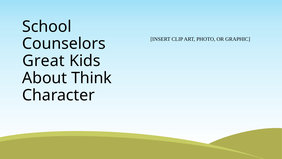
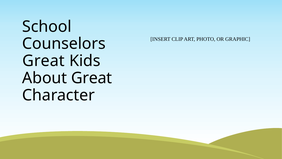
About Think: Think -> Great
